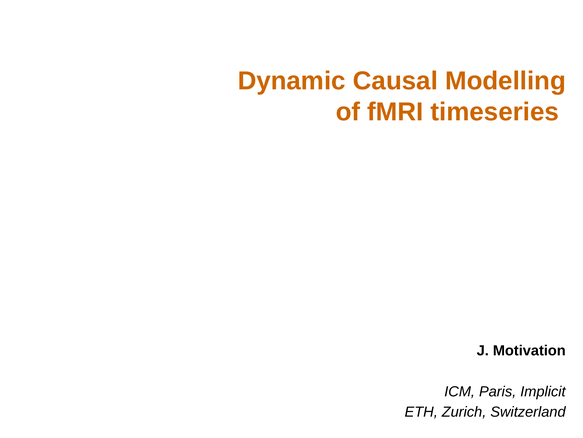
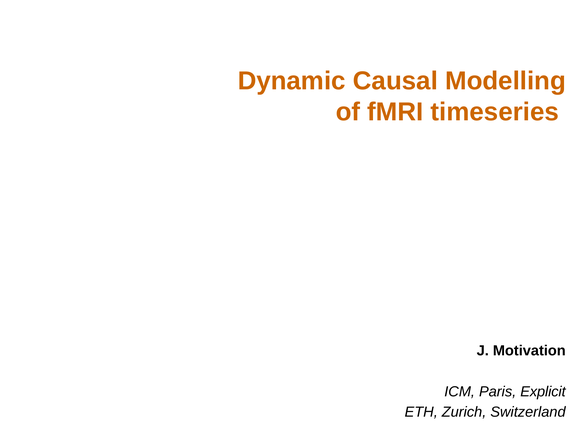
Implicit: Implicit -> Explicit
